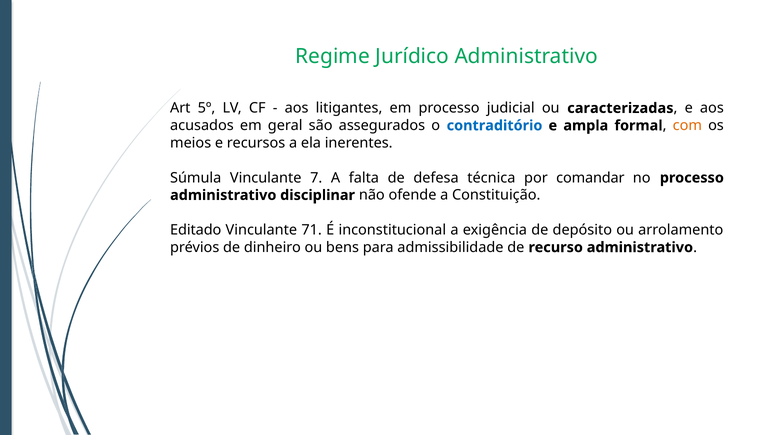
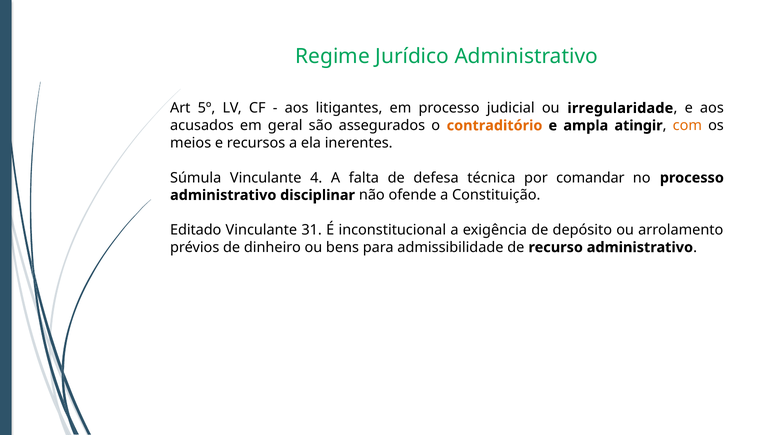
caracterizadas: caracterizadas -> irregularidade
contraditório colour: blue -> orange
formal: formal -> atingir
7: 7 -> 4
71: 71 -> 31
